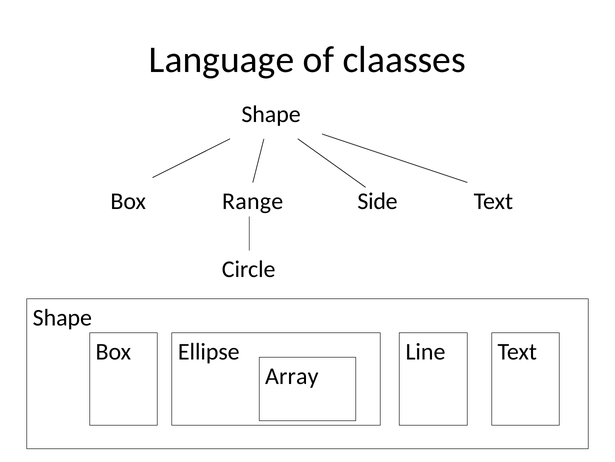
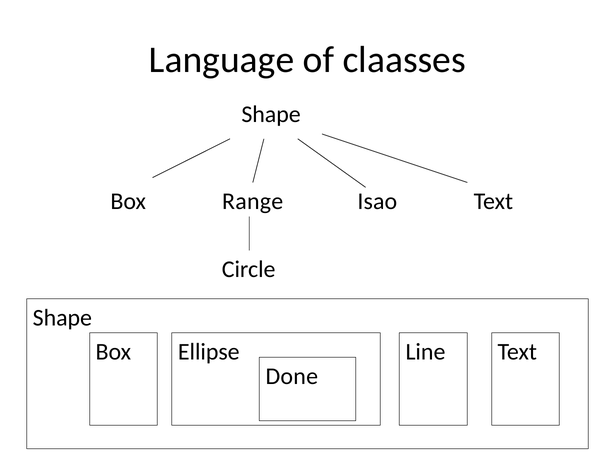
Side: Side -> Isao
Array: Array -> Done
